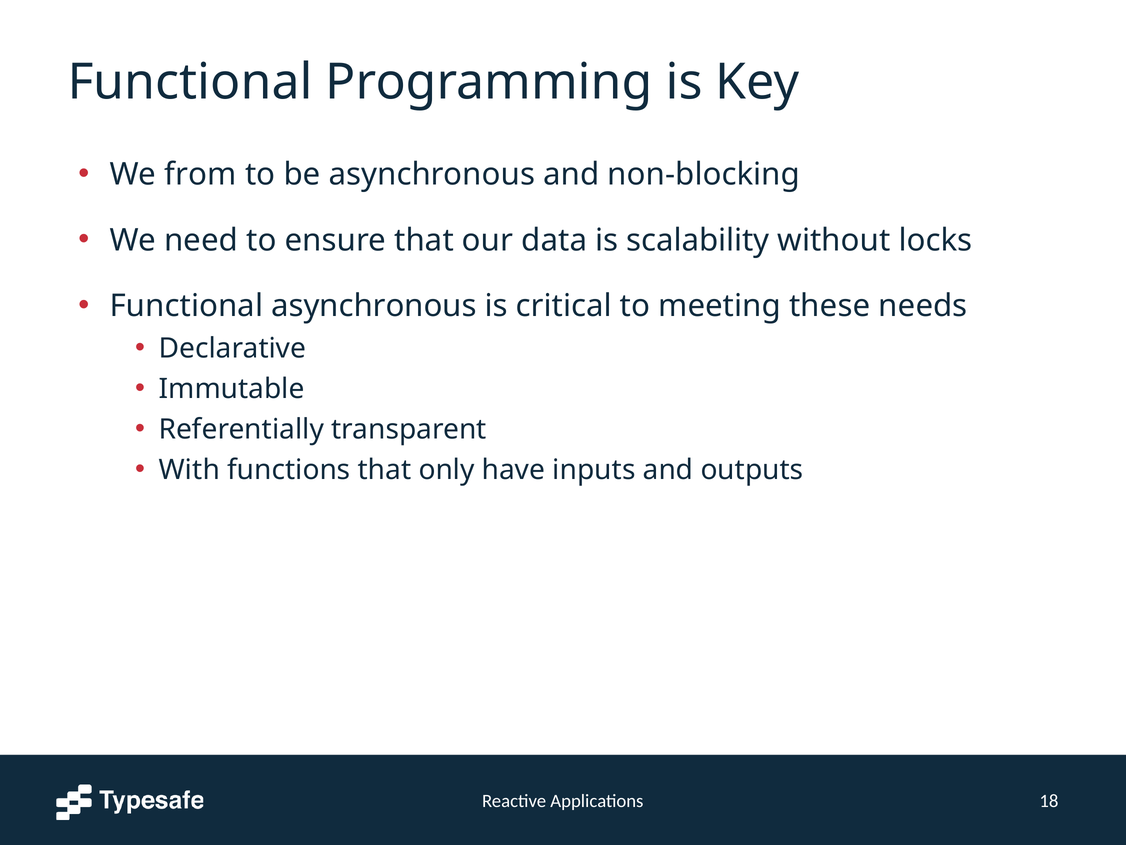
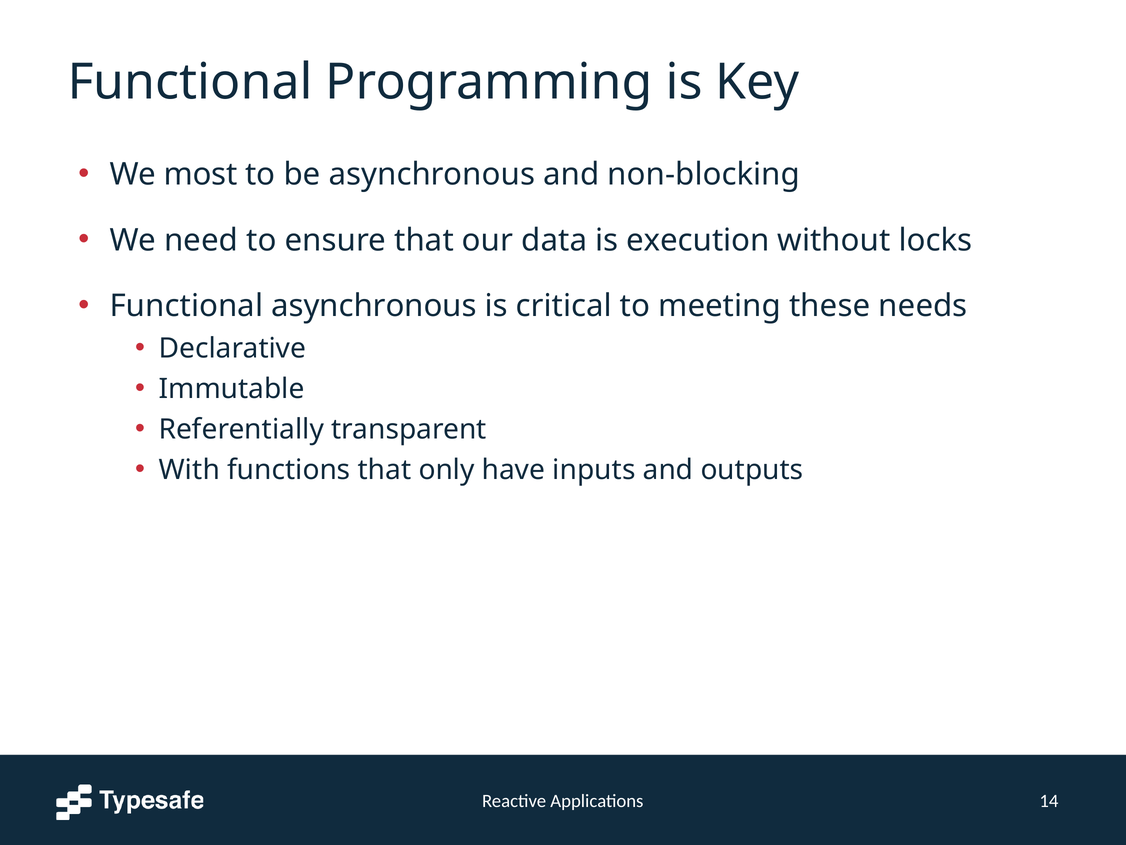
from: from -> most
scalability: scalability -> execution
18: 18 -> 14
